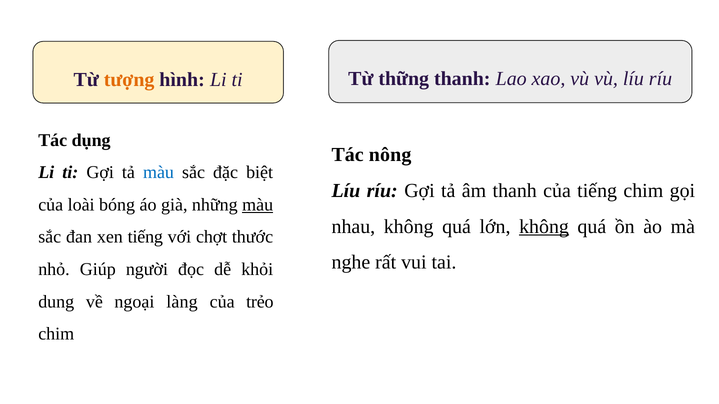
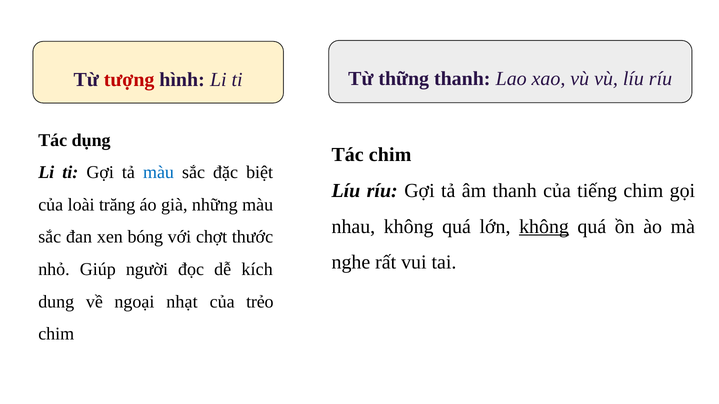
tượng colour: orange -> red
Tác nông: nông -> chim
bóng: bóng -> trăng
màu at (258, 205) underline: present -> none
xen tiếng: tiếng -> bóng
khỏi: khỏi -> kích
làng: làng -> nhạt
